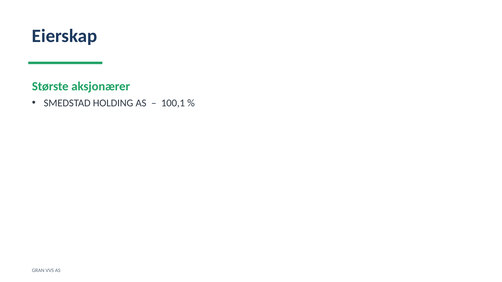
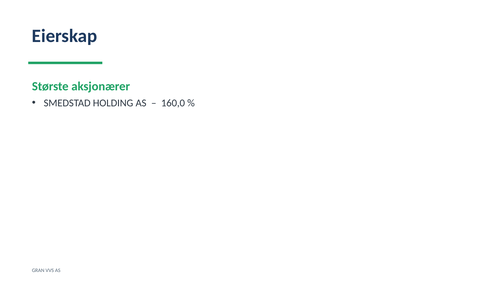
100,1: 100,1 -> 160,0
